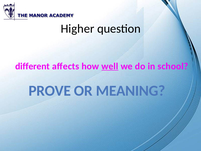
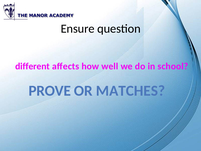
Higher: Higher -> Ensure
well underline: present -> none
MEANING: MEANING -> MATCHES
